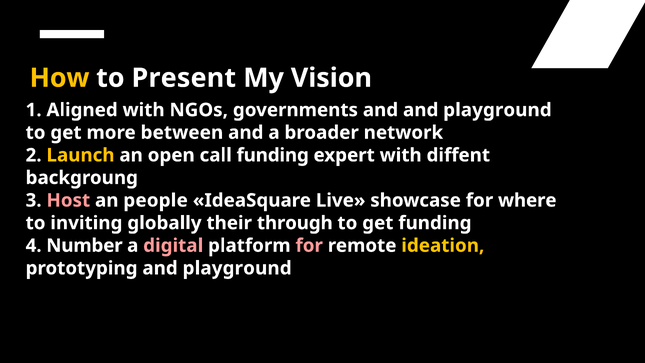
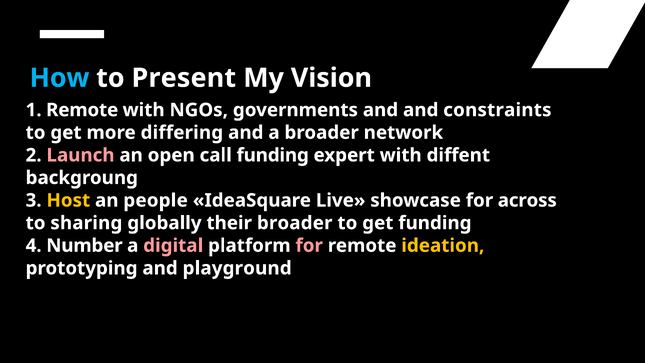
How colour: yellow -> light blue
1 Aligned: Aligned -> Remote
and and playground: playground -> constraints
between: between -> differing
Launch colour: yellow -> pink
Host colour: pink -> yellow
where: where -> across
inviting: inviting -> sharing
their through: through -> broader
